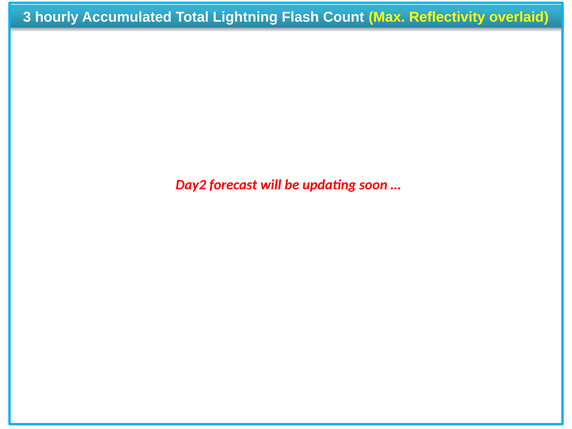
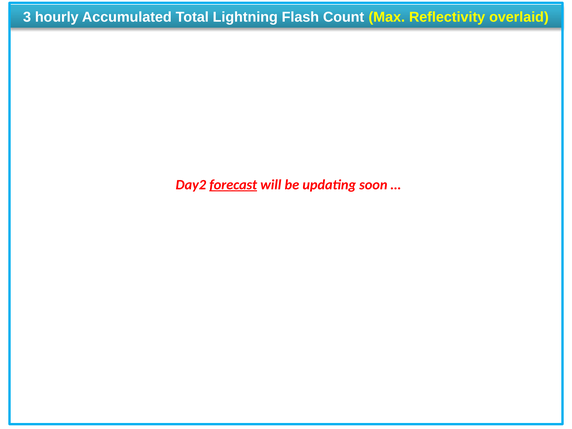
forecast underline: none -> present
